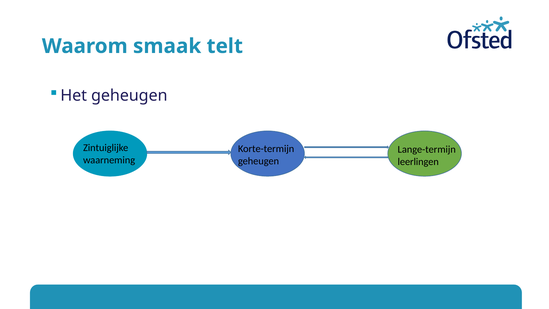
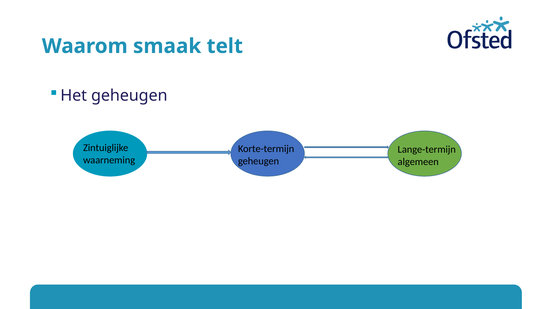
leerlingen: leerlingen -> algemeen
